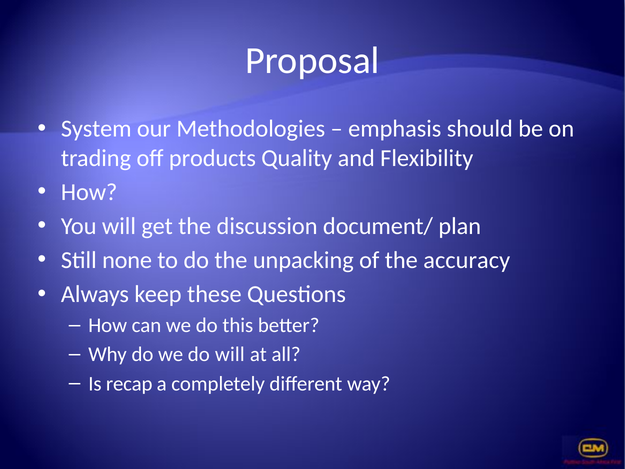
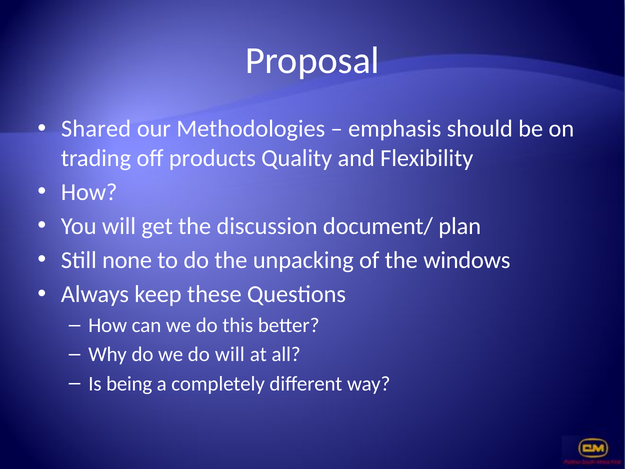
System: System -> Shared
accuracy: accuracy -> windows
recap: recap -> being
